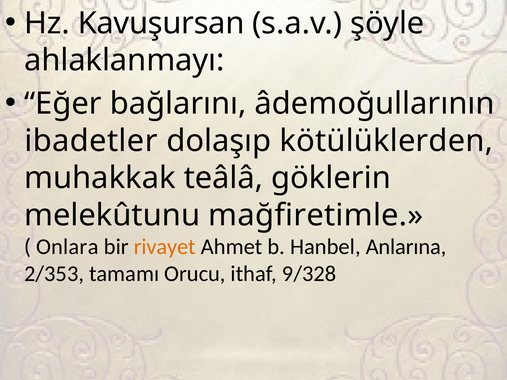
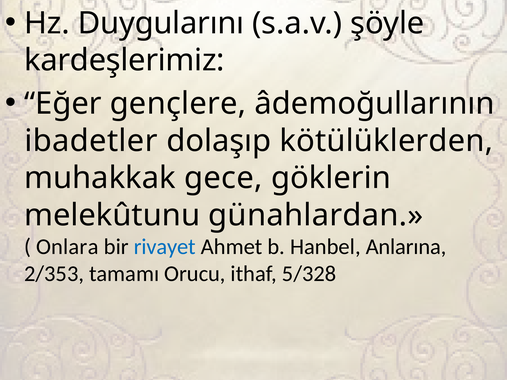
Kavuşursan: Kavuşursan -> Duygularını
ahlaklanmayı: ahlaklanmayı -> kardeşlerimiz
bağlarını: bağlarını -> gençlere
teâlâ: teâlâ -> gece
mağfiretimle: mağfiretimle -> günahlardan
rivayet colour: orange -> blue
9/328: 9/328 -> 5/328
